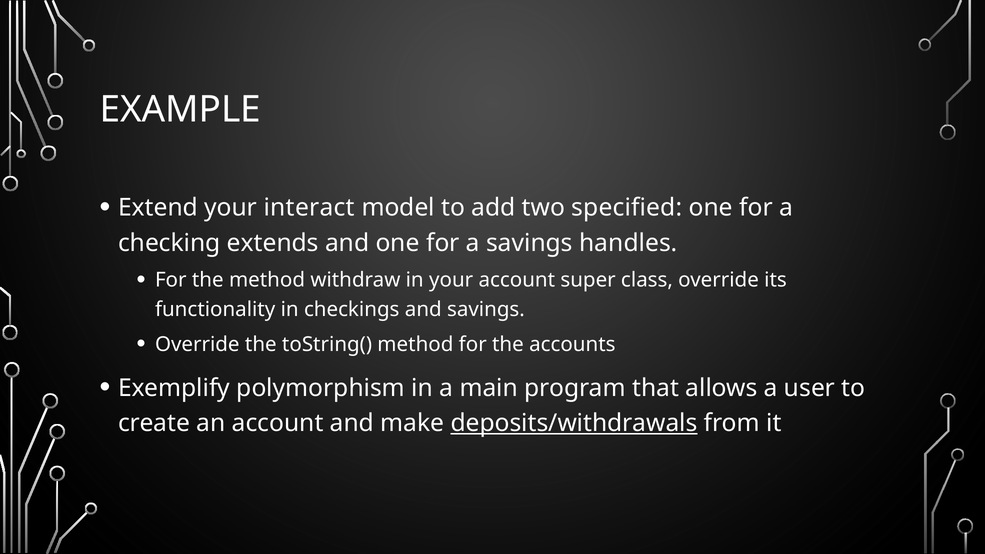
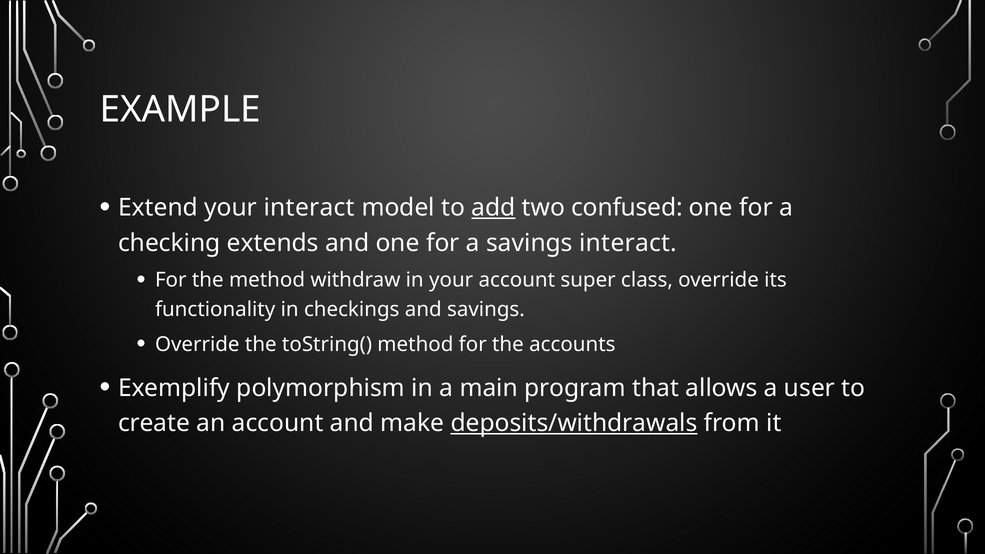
add underline: none -> present
specified: specified -> confused
savings handles: handles -> interact
